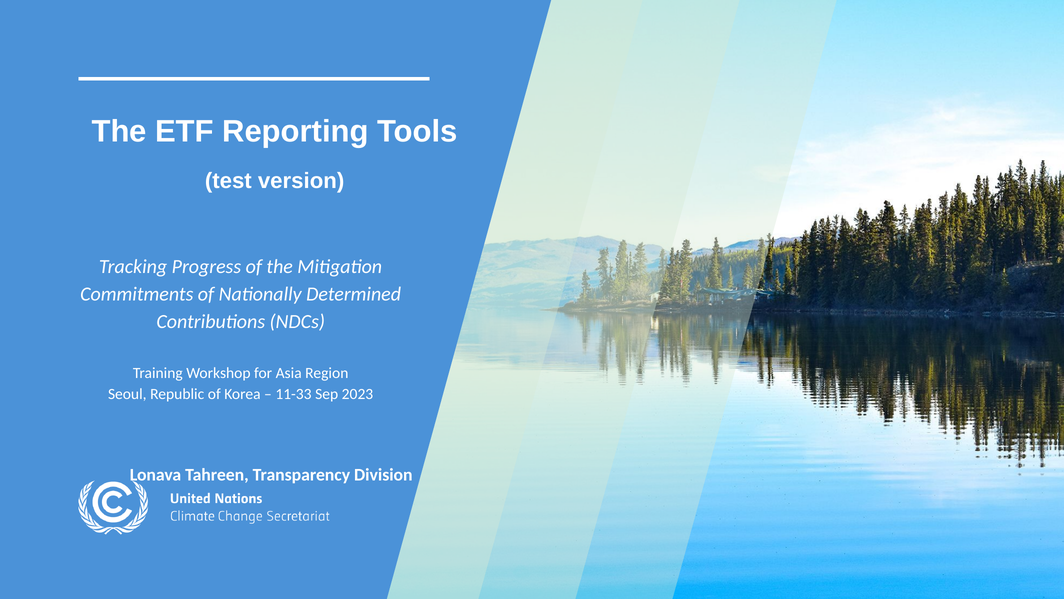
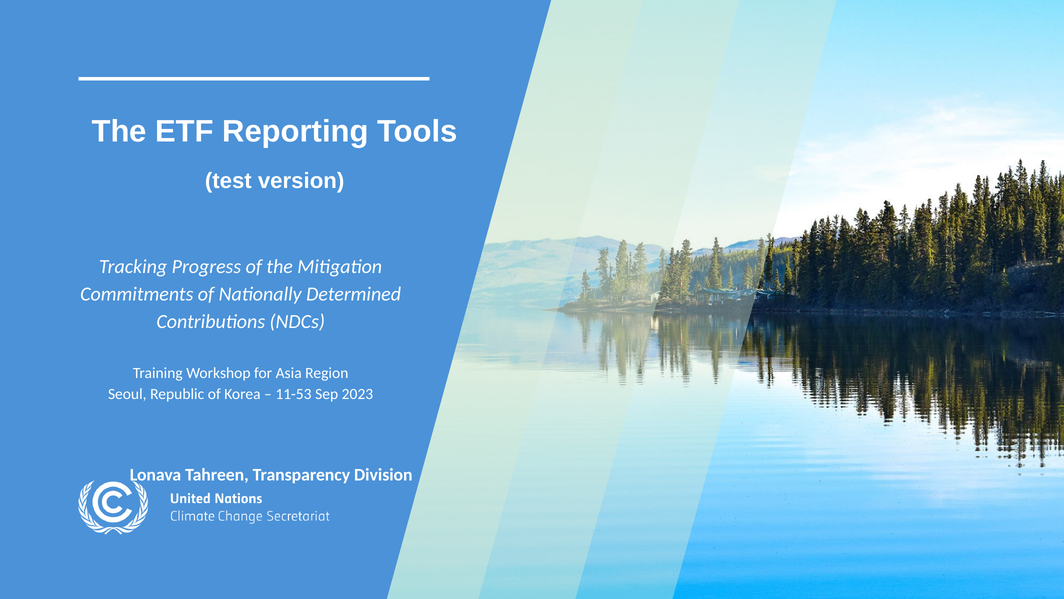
11-33: 11-33 -> 11-53
